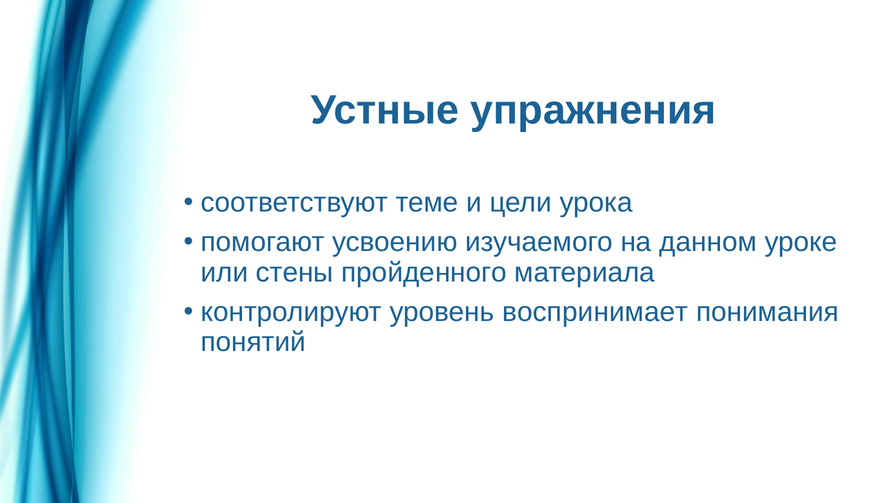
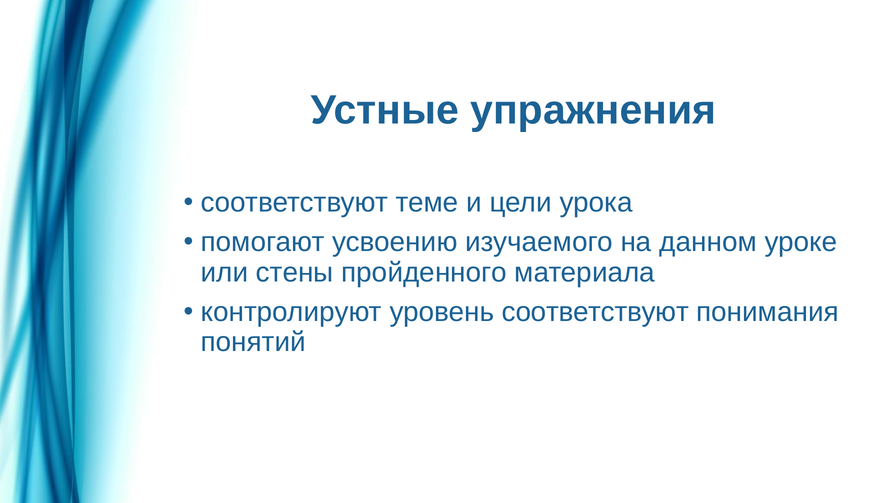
уровень воспринимает: воспринимает -> соответствуют
